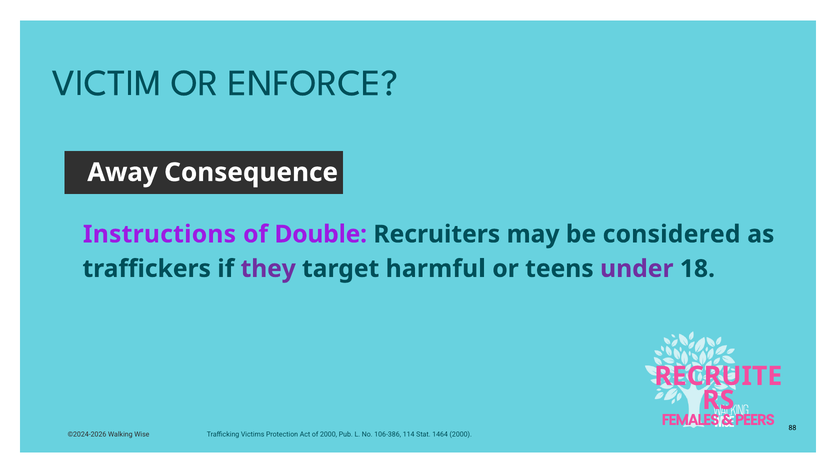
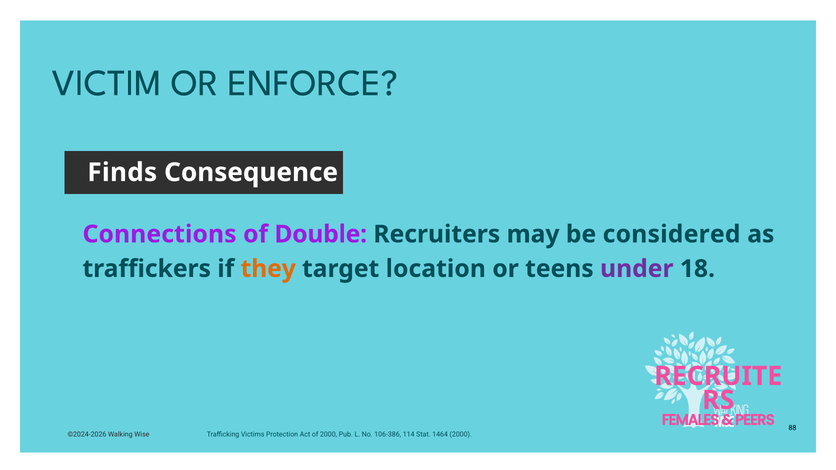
Away: Away -> Finds
Instructions: Instructions -> Connections
they colour: purple -> orange
harmful: harmful -> location
